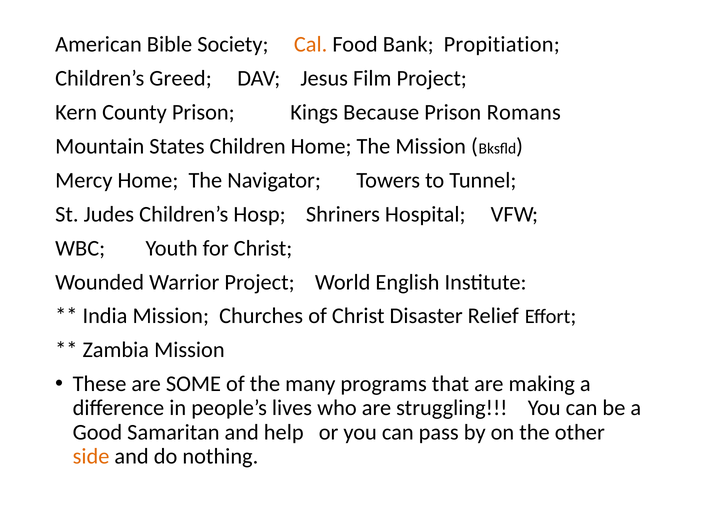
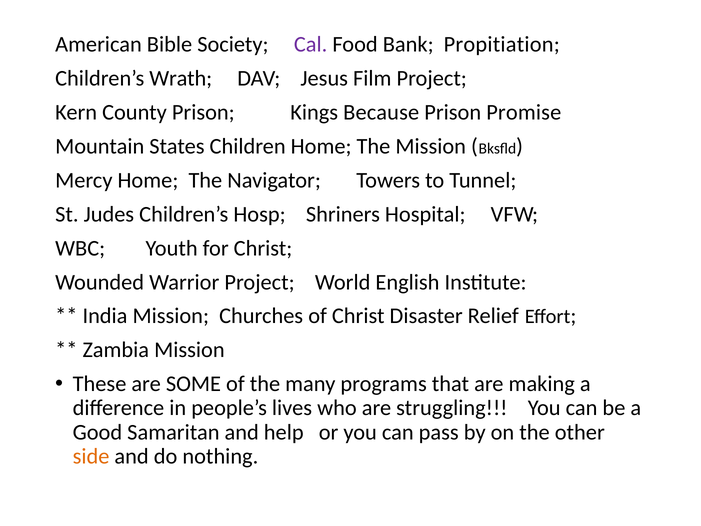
Cal colour: orange -> purple
Greed: Greed -> Wrath
Romans: Romans -> Promise
